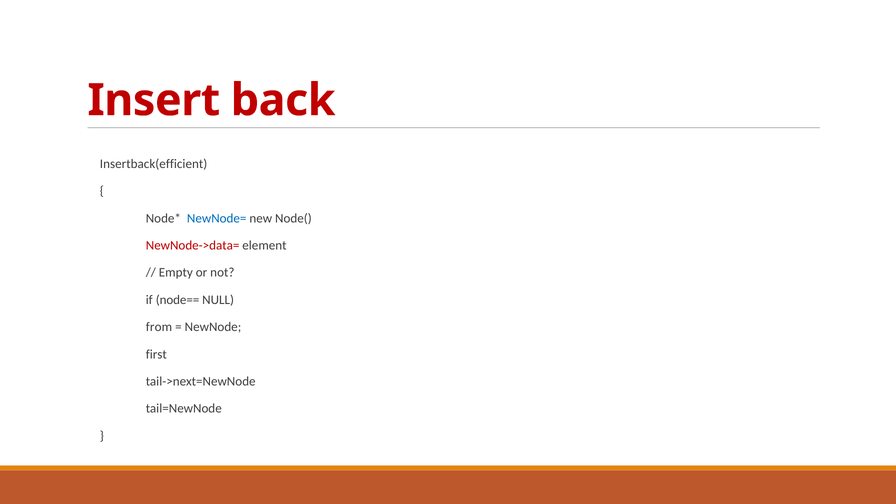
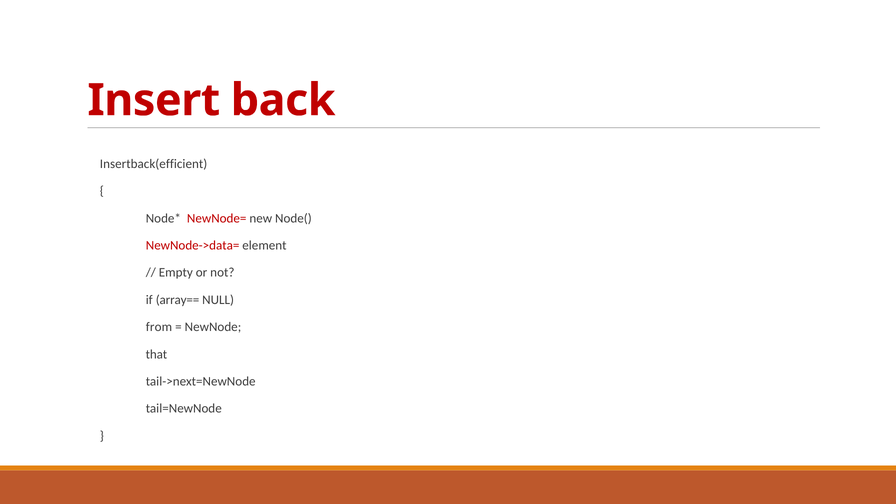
NewNode= colour: blue -> red
node==: node== -> array==
first: first -> that
